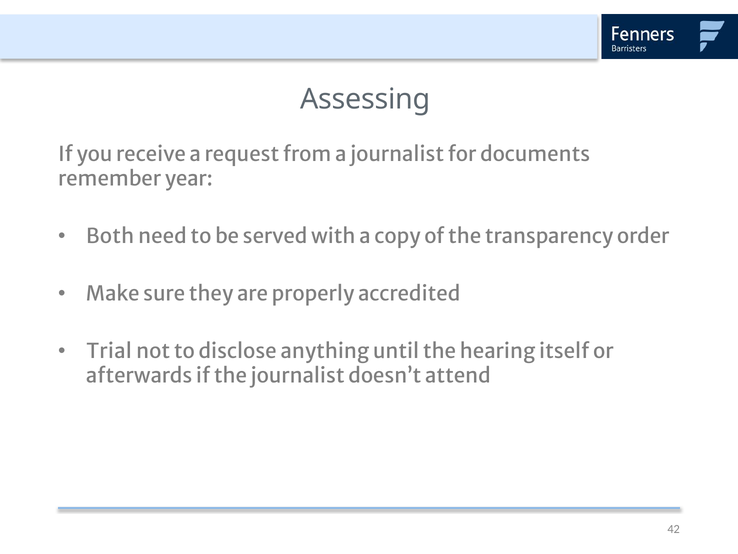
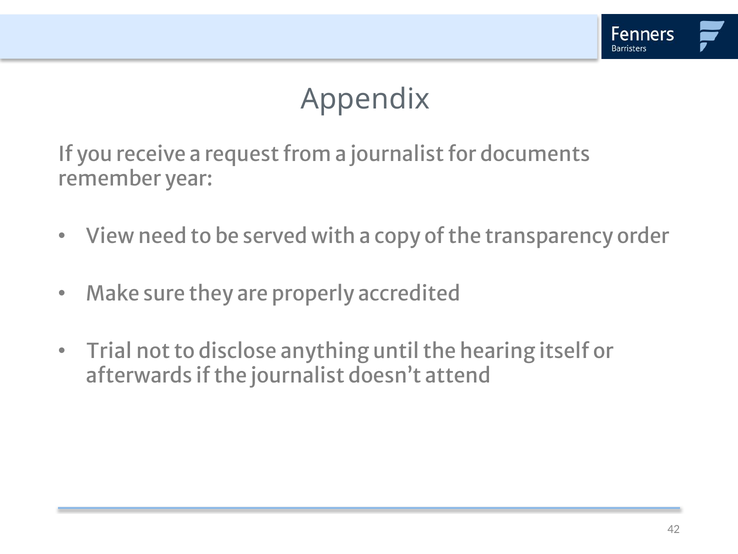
Assessing: Assessing -> Appendix
Both: Both -> View
